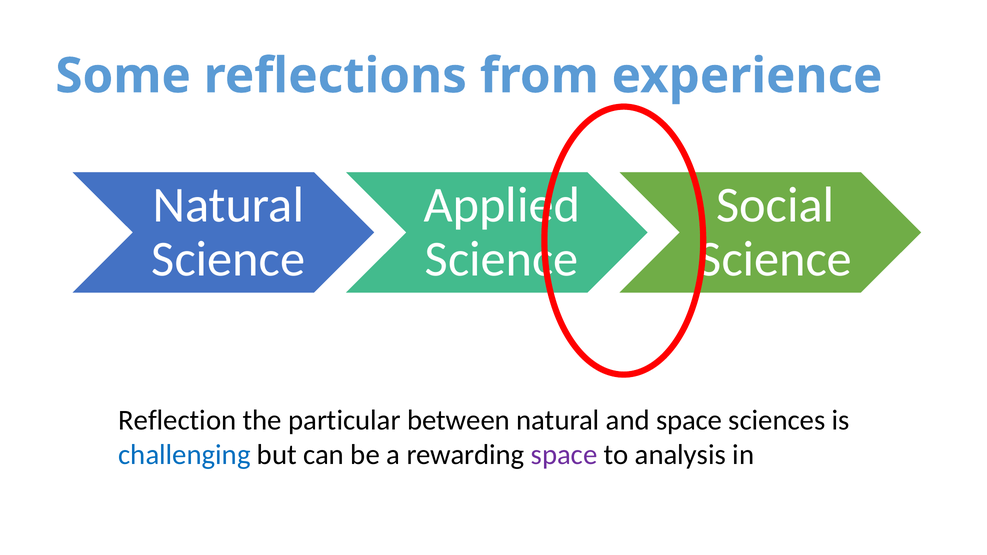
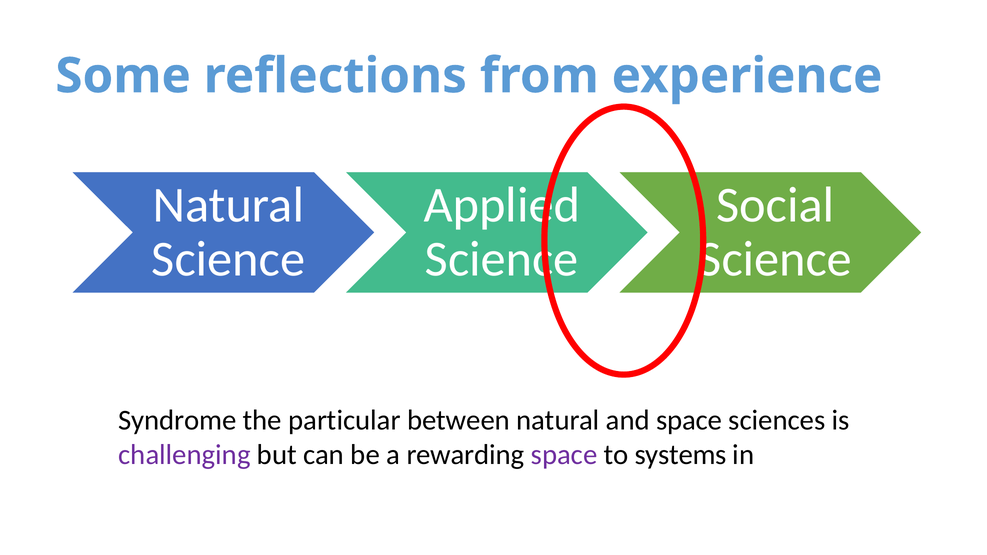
Reflection: Reflection -> Syndrome
challenging colour: blue -> purple
analysis: analysis -> systems
